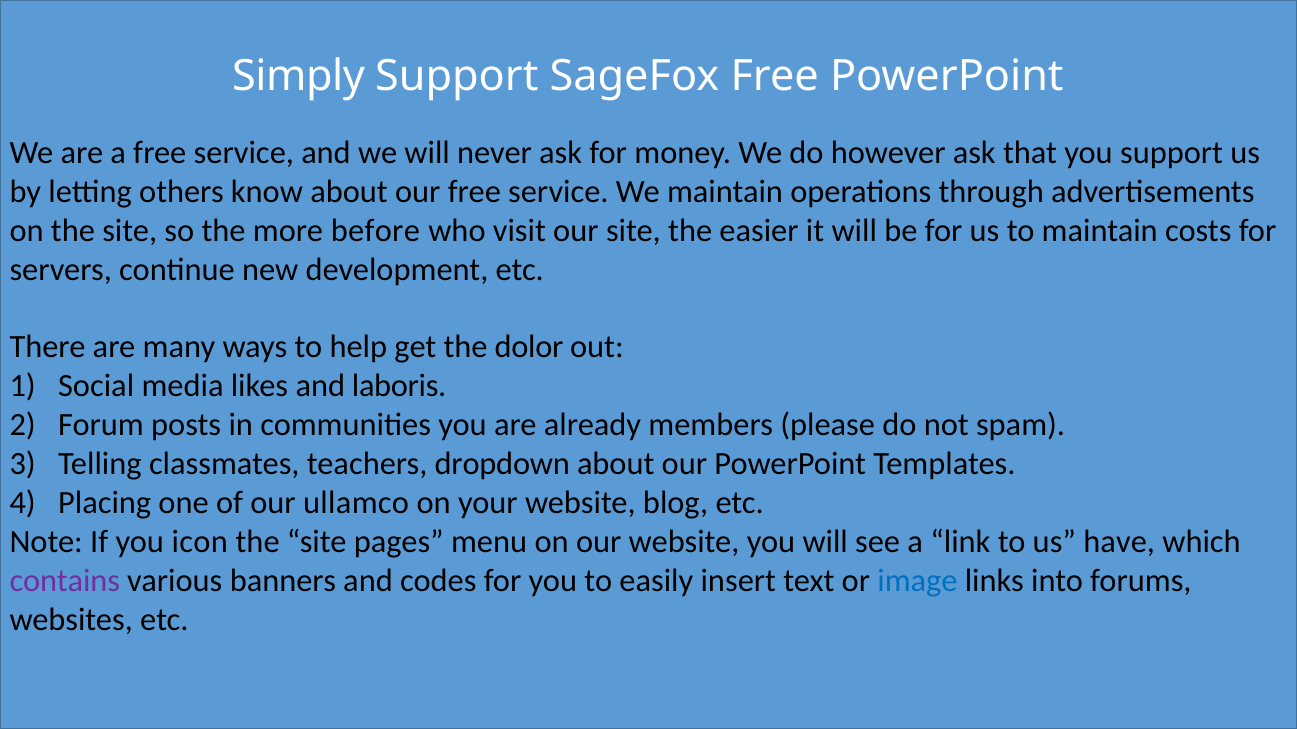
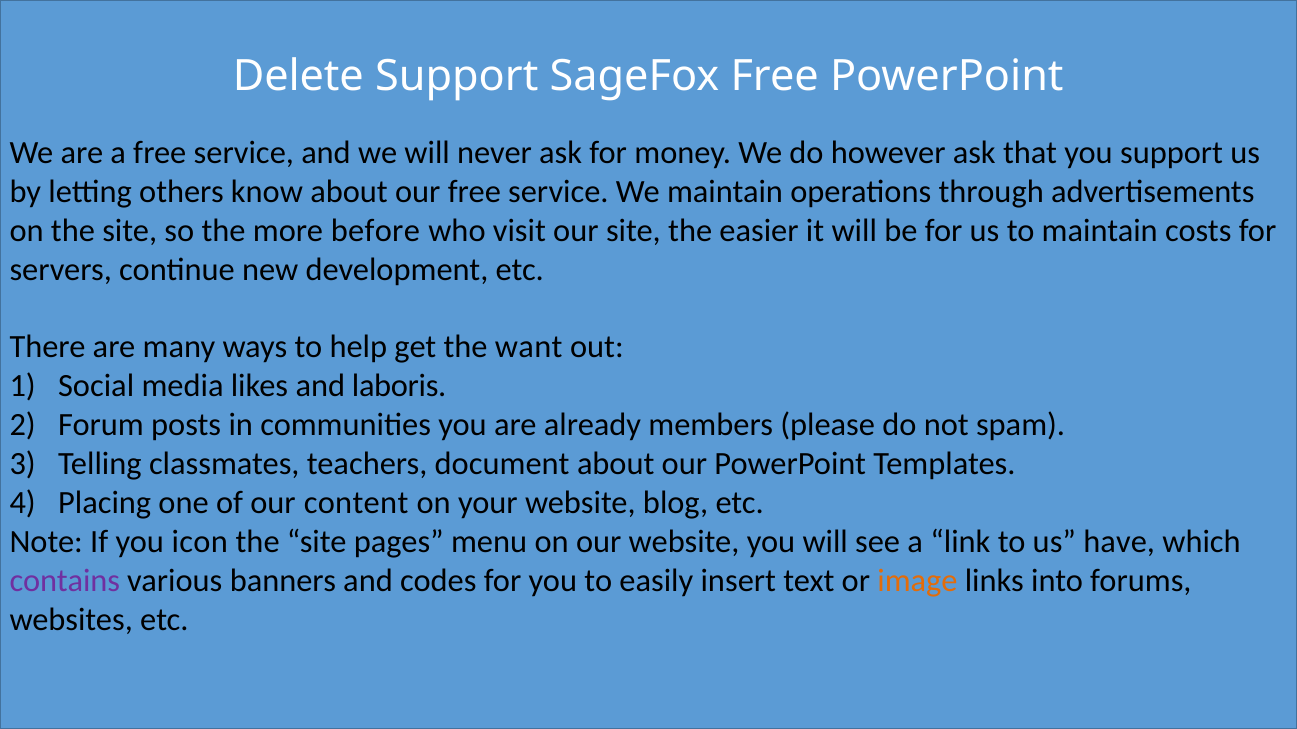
Simply: Simply -> Delete
dolor: dolor -> want
dropdown: dropdown -> document
ullamco: ullamco -> content
image colour: blue -> orange
